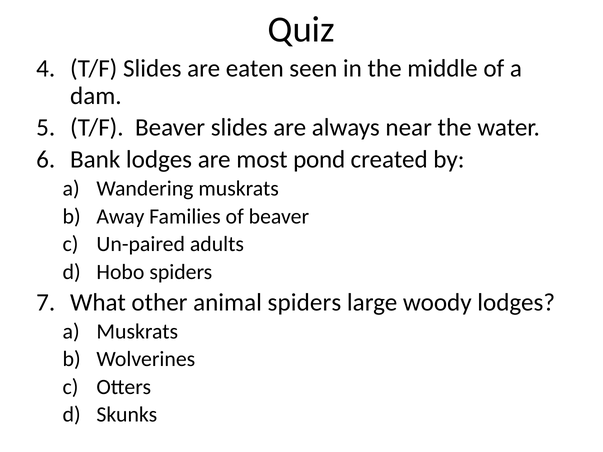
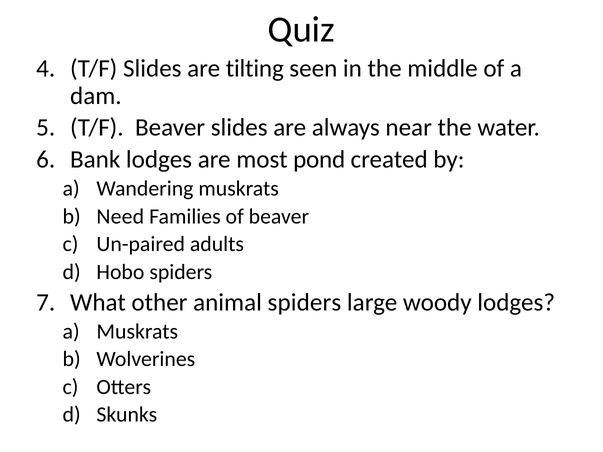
eaten: eaten -> tilting
Away: Away -> Need
